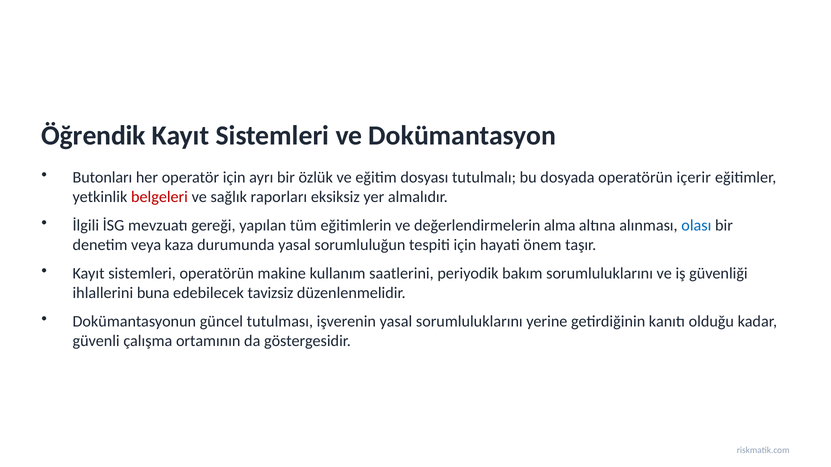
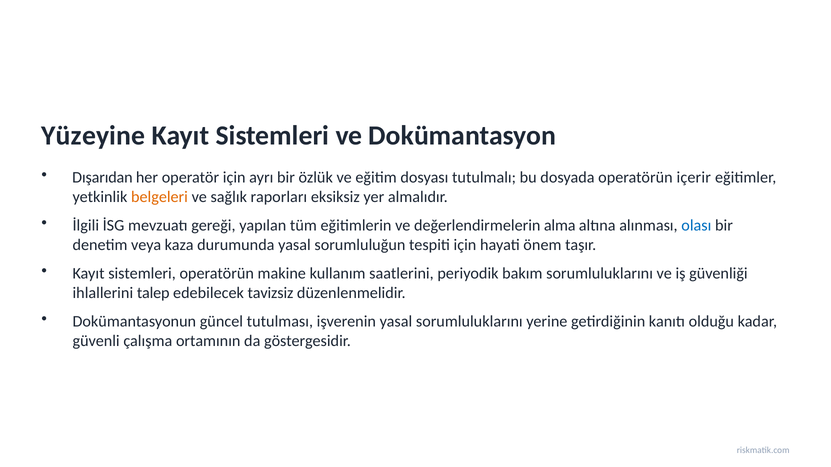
Öğrendik: Öğrendik -> Yüzeyine
Butonları: Butonları -> Dışarıdan
belgeleri colour: red -> orange
buna: buna -> talep
